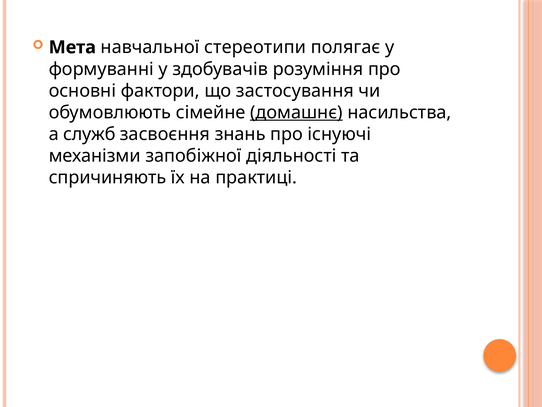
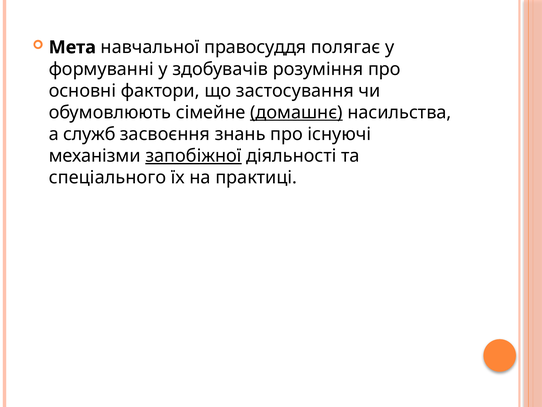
стереотипи: стереотипи -> правосуддя
запобіжної underline: none -> present
спричиняють: спричиняють -> спеціального
